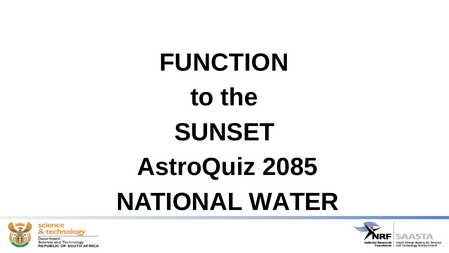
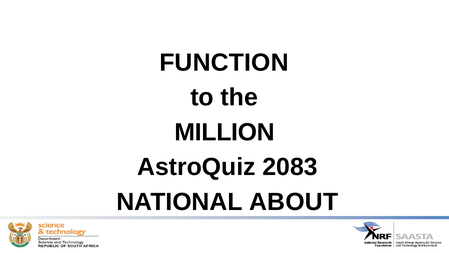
SUNSET: SUNSET -> MILLION
2085: 2085 -> 2083
WATER: WATER -> ABOUT
